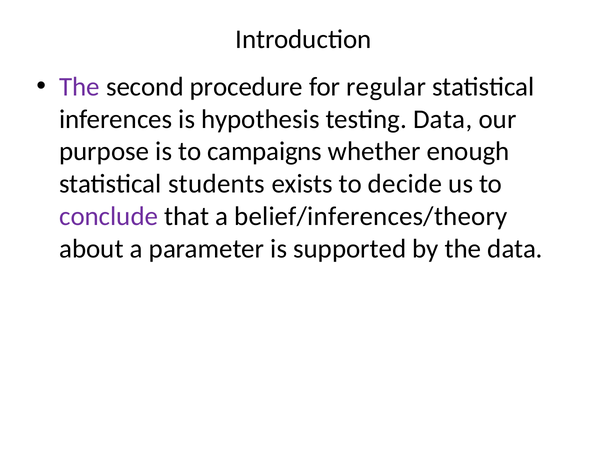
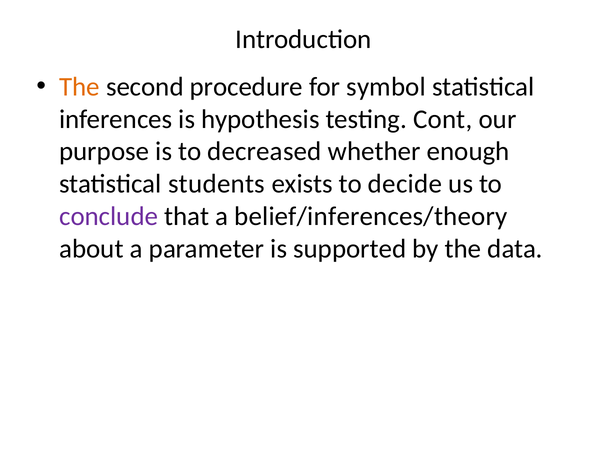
The at (80, 87) colour: purple -> orange
regular: regular -> symbol
testing Data: Data -> Cont
campaigns: campaigns -> decreased
